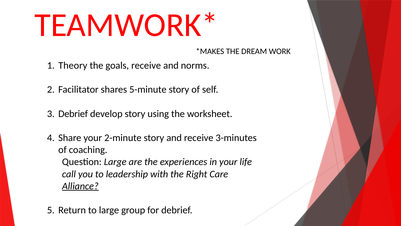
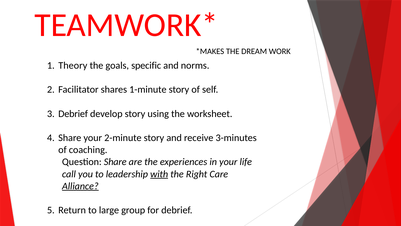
goals receive: receive -> specific
5-minute: 5-minute -> 1-minute
Question Large: Large -> Share
with underline: none -> present
